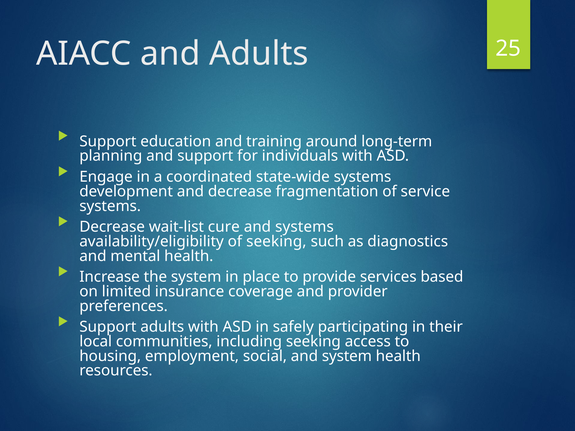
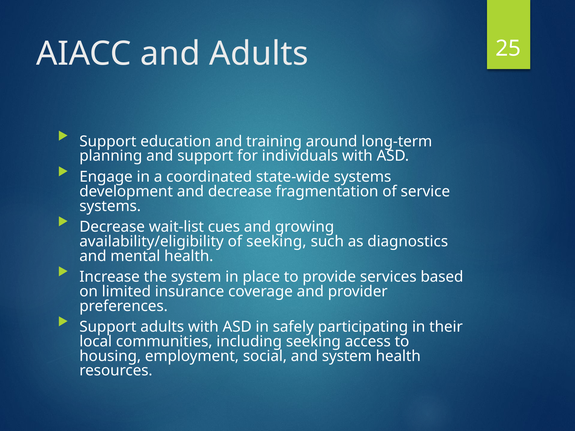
cure: cure -> cues
and systems: systems -> growing
